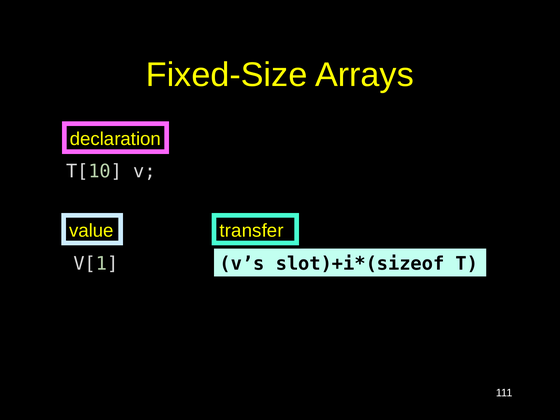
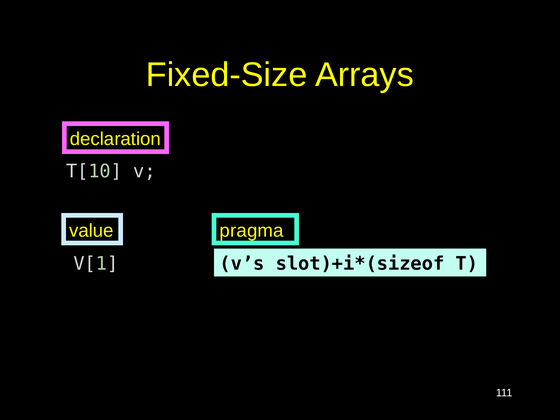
transfer: transfer -> pragma
